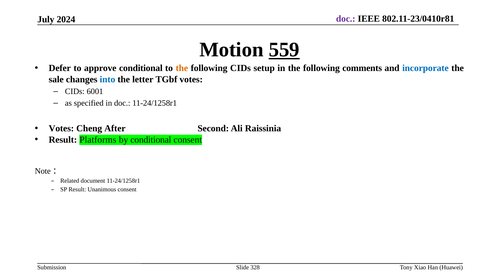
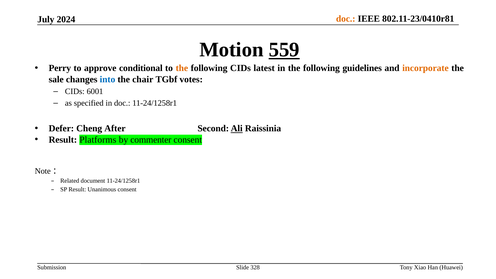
doc at (346, 19) colour: purple -> orange
Defer: Defer -> Perry
setup: setup -> latest
comments: comments -> guidelines
incorporate colour: blue -> orange
letter: letter -> chair
Votes at (61, 129): Votes -> Defer
Ali underline: none -> present
by conditional: conditional -> commenter
